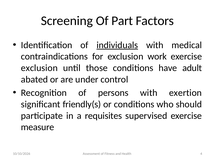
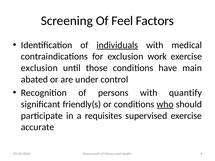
Part: Part -> Feel
adult: adult -> main
exertion: exertion -> quantify
who underline: none -> present
measure: measure -> accurate
